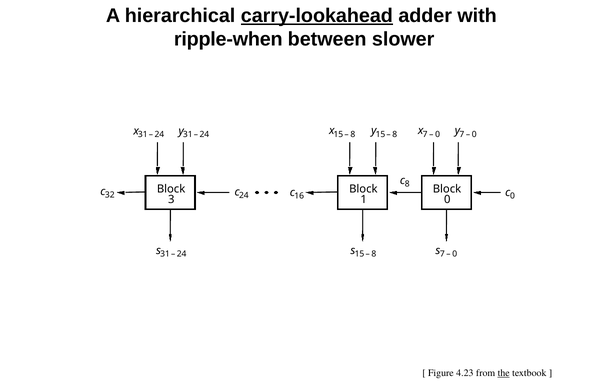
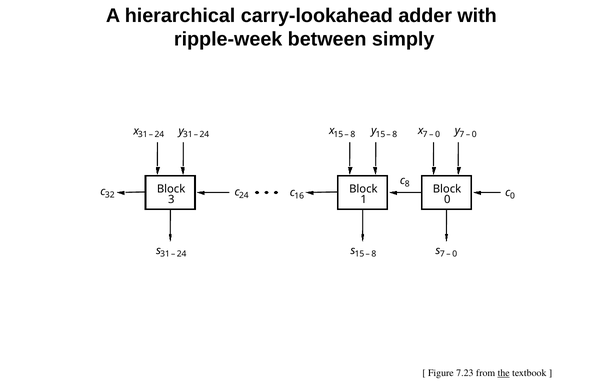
carry-lookahead underline: present -> none
ripple-when: ripple-when -> ripple-week
slower: slower -> simply
4.23: 4.23 -> 7.23
